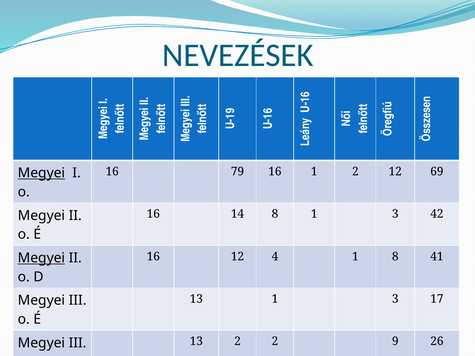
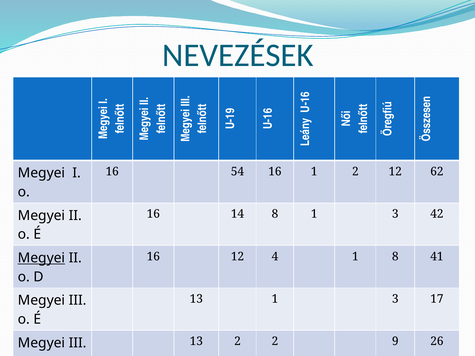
79: 79 -> 54
69: 69 -> 62
Megyei at (41, 173) underline: present -> none
